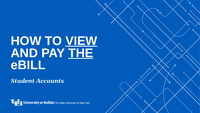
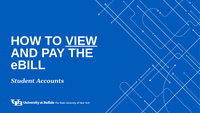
THE underline: present -> none
